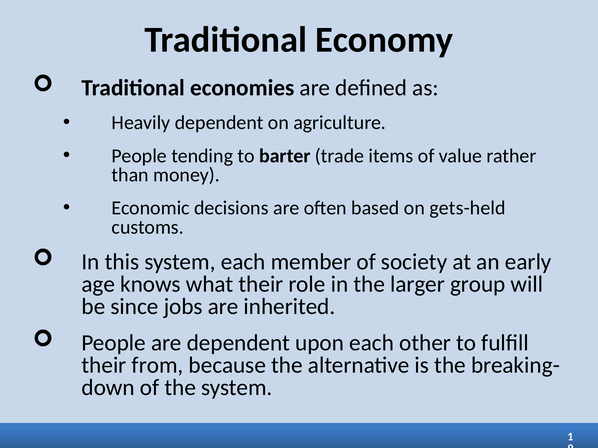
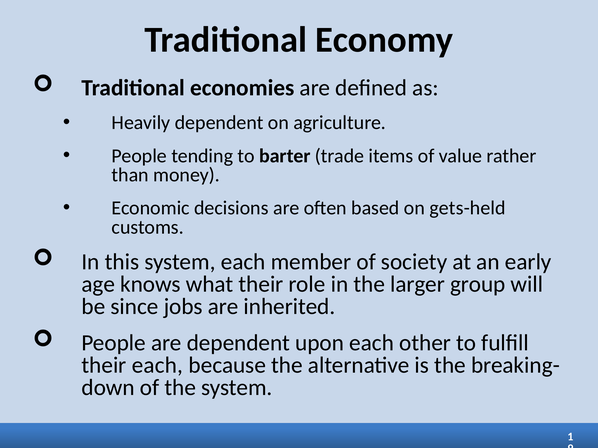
their from: from -> each
